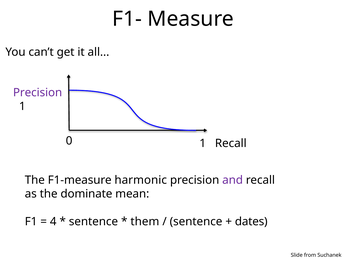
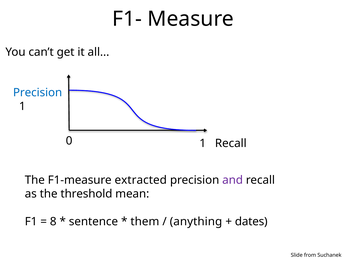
Precision at (38, 93) colour: purple -> blue
harmonic: harmonic -> extracted
dominate: dominate -> threshold
4: 4 -> 8
sentence at (196, 222): sentence -> anything
